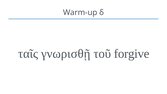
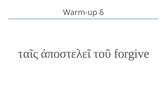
γνωρισθῇ: γνωρισθῇ -> ἀποστελεῖ
